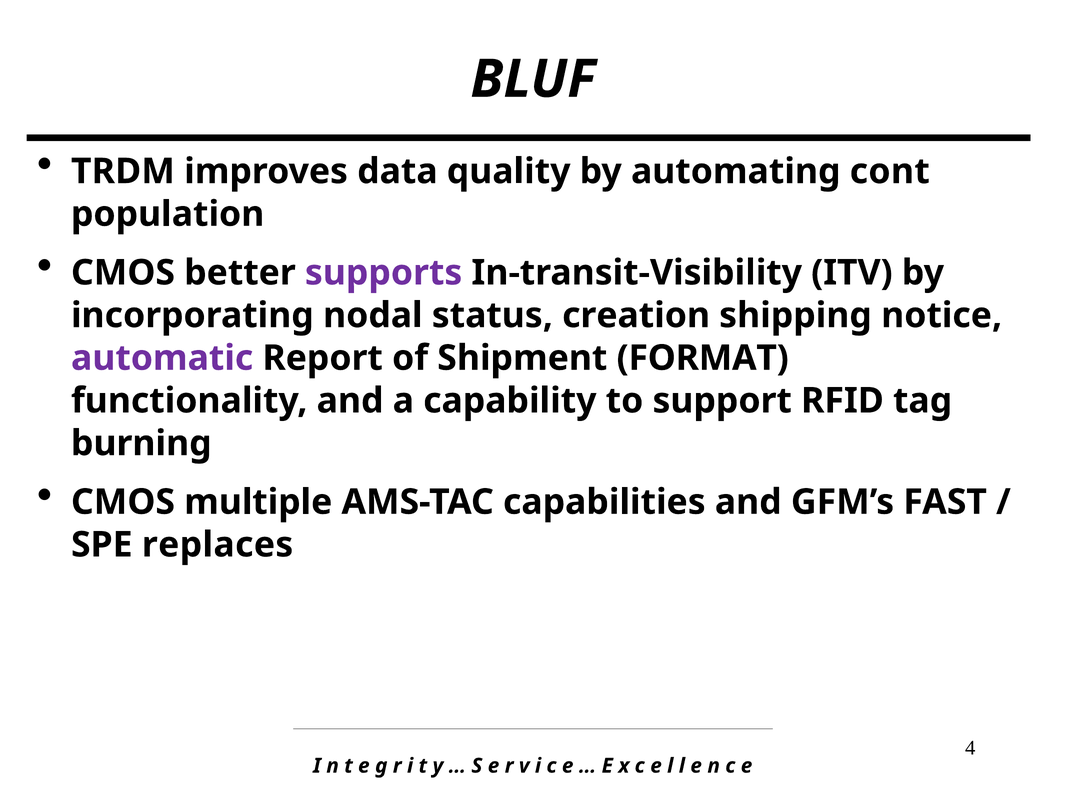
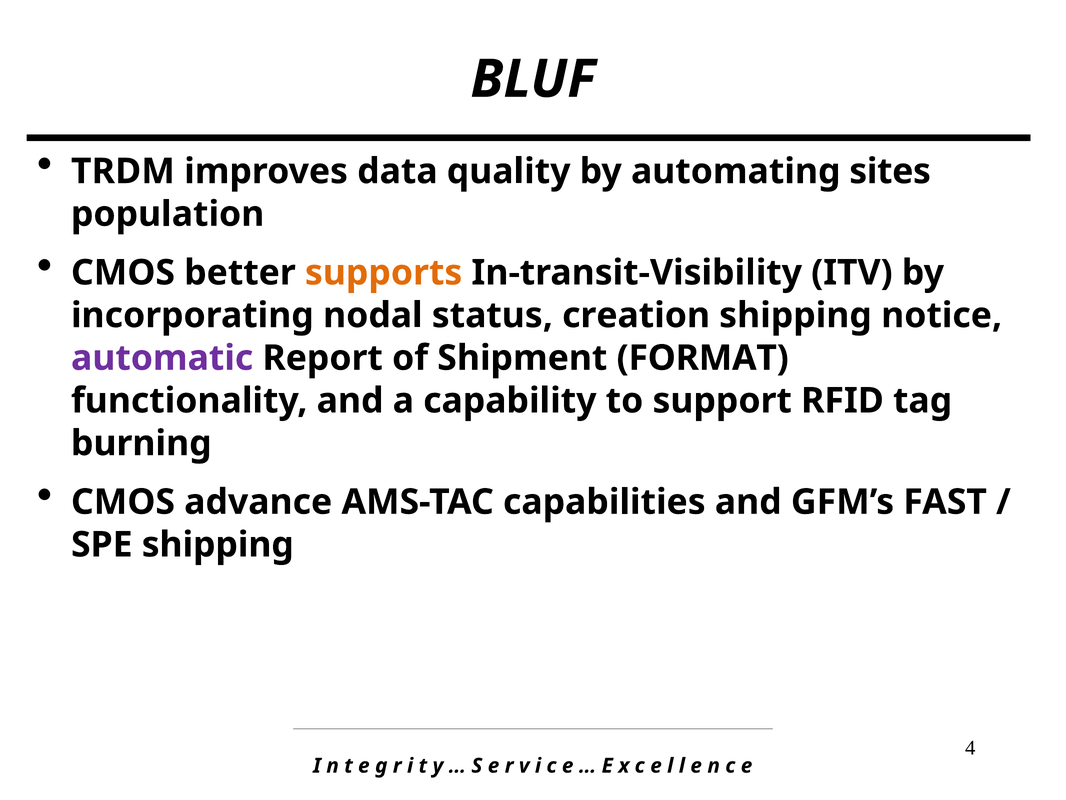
cont: cont -> sites
supports colour: purple -> orange
multiple: multiple -> advance
SPE replaces: replaces -> shipping
